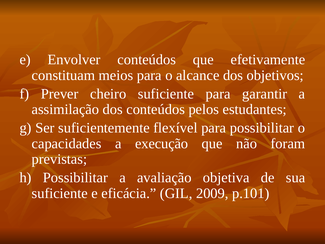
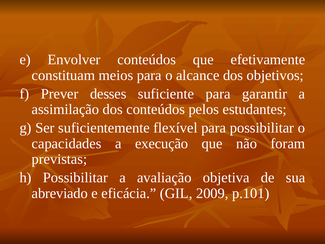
cheiro: cheiro -> desses
suficiente at (60, 193): suficiente -> abreviado
